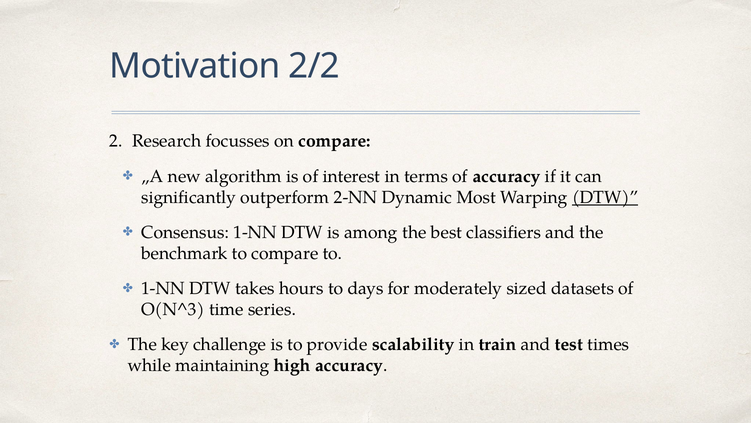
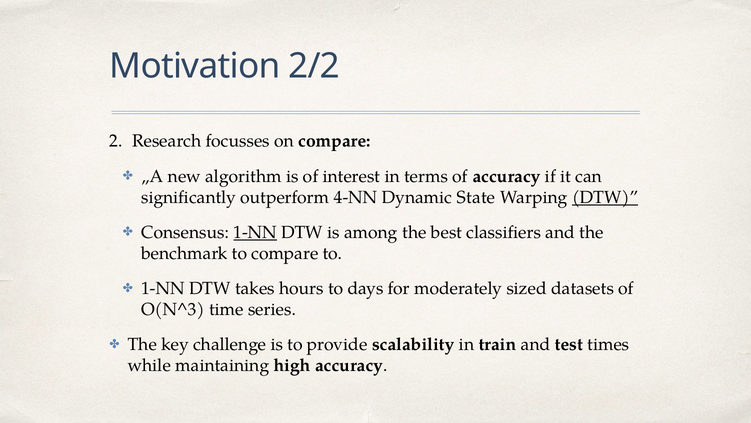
2-NN: 2-NN -> 4-NN
Most: Most -> State
1-NN at (255, 232) underline: none -> present
